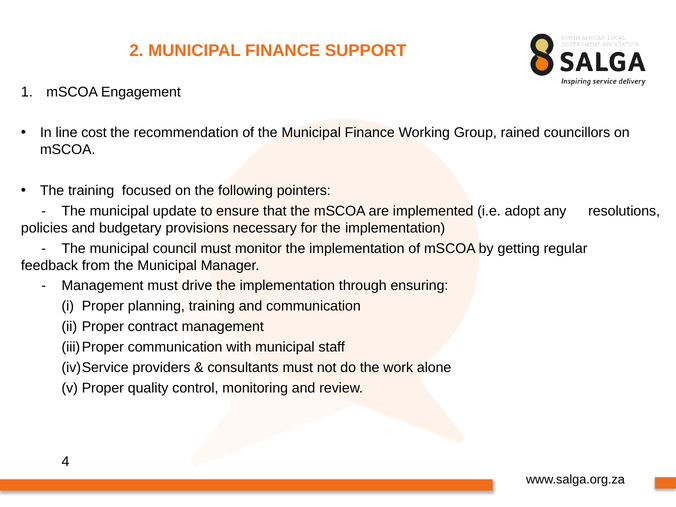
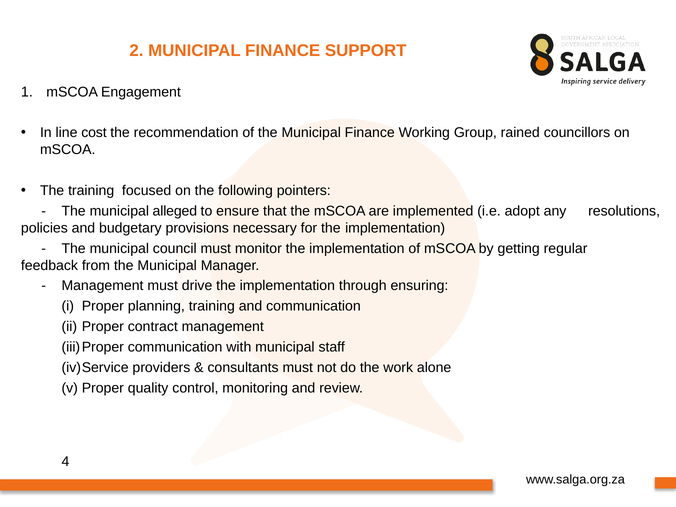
update: update -> alleged
